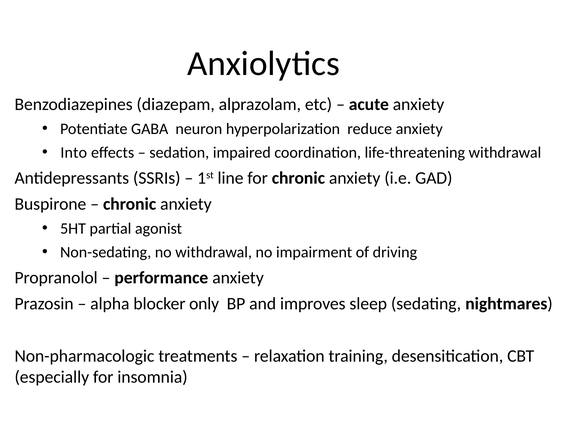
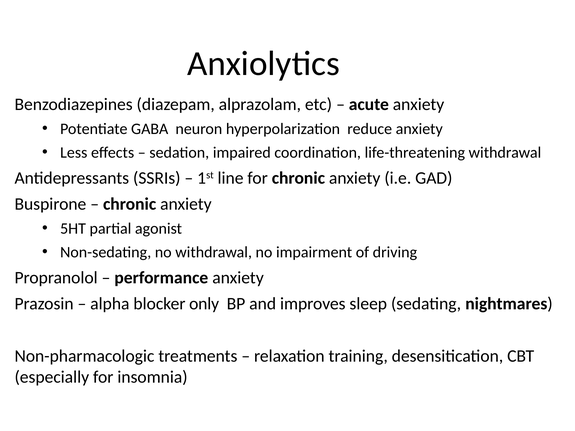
Into: Into -> Less
